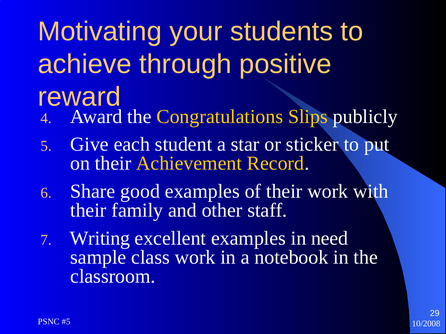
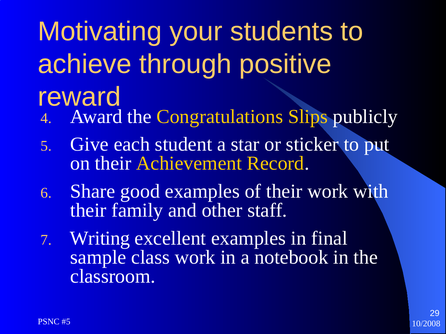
need: need -> final
